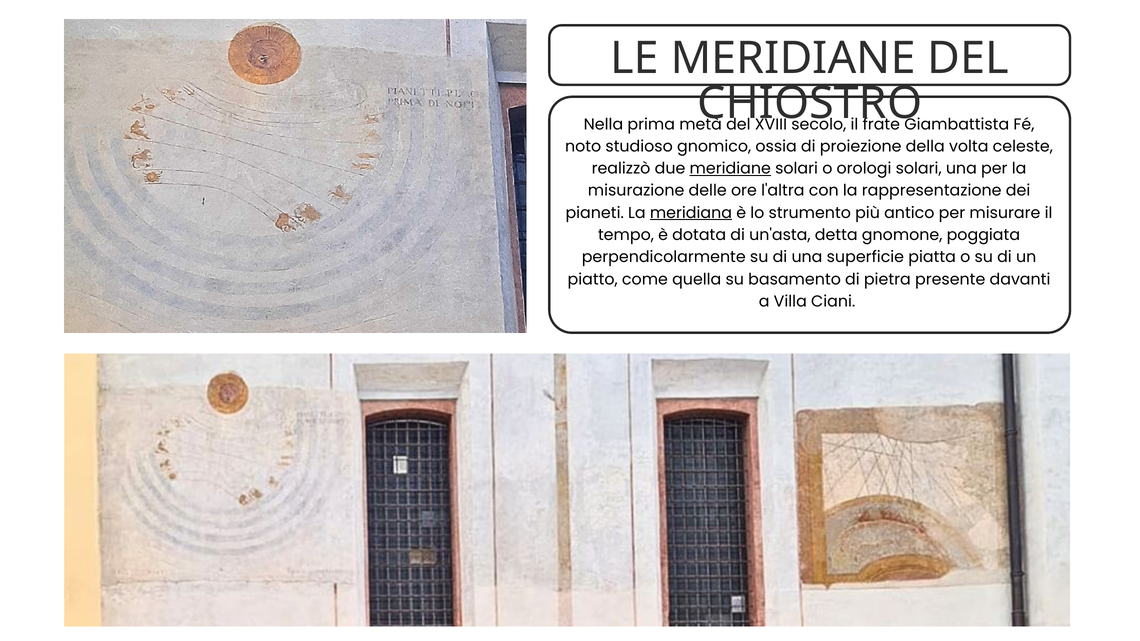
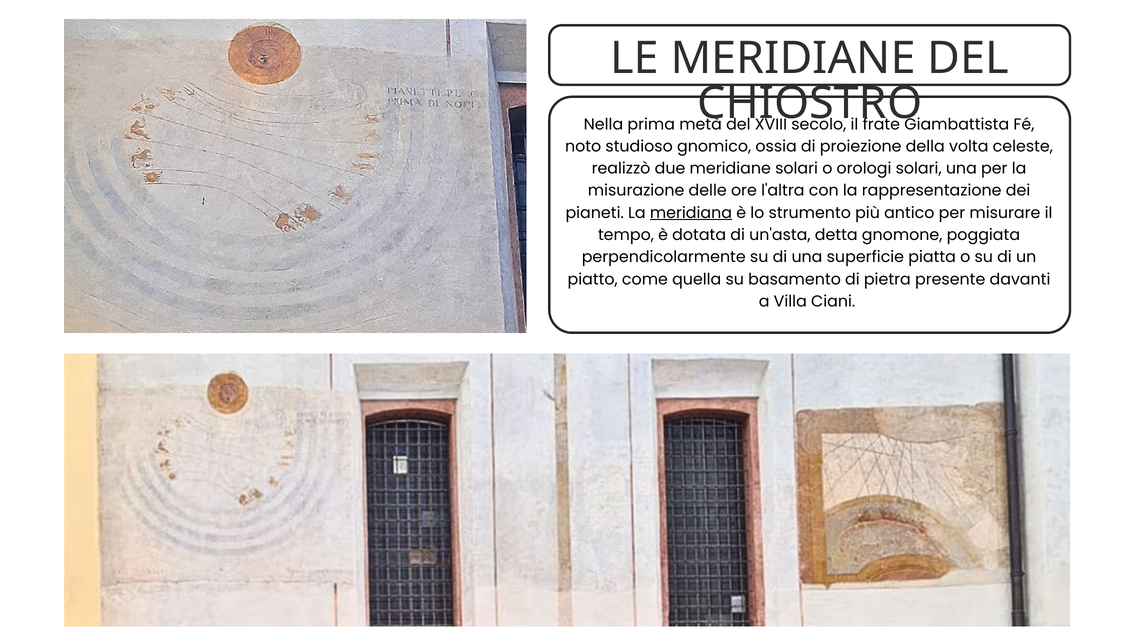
meridiane at (730, 169) underline: present -> none
